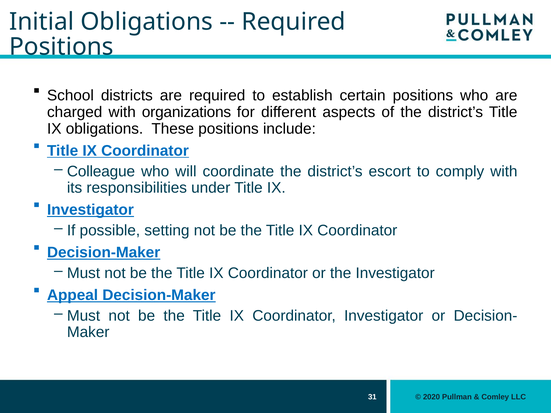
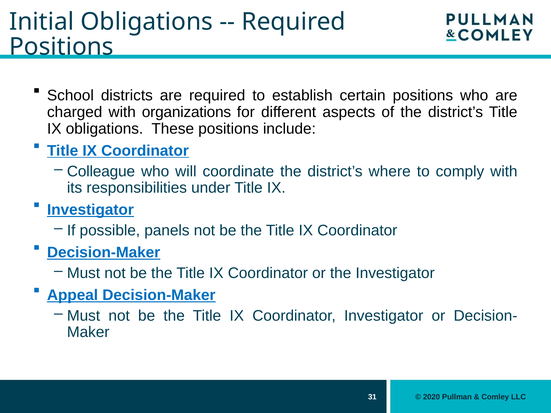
escort: escort -> where
setting: setting -> panels
